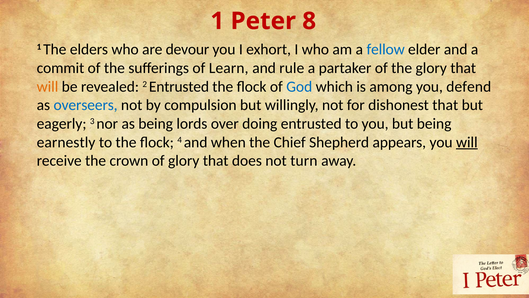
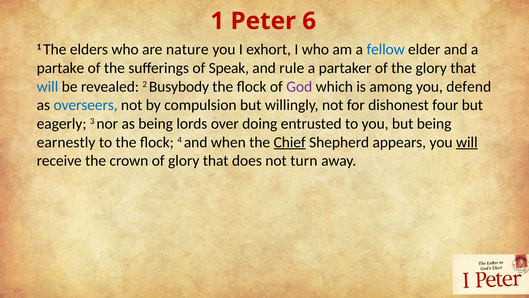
8: 8 -> 6
devour: devour -> nature
commit: commit -> partake
Learn: Learn -> Speak
will at (47, 86) colour: orange -> blue
2 Entrusted: Entrusted -> Busybody
God colour: blue -> purple
dishonest that: that -> four
Chief underline: none -> present
